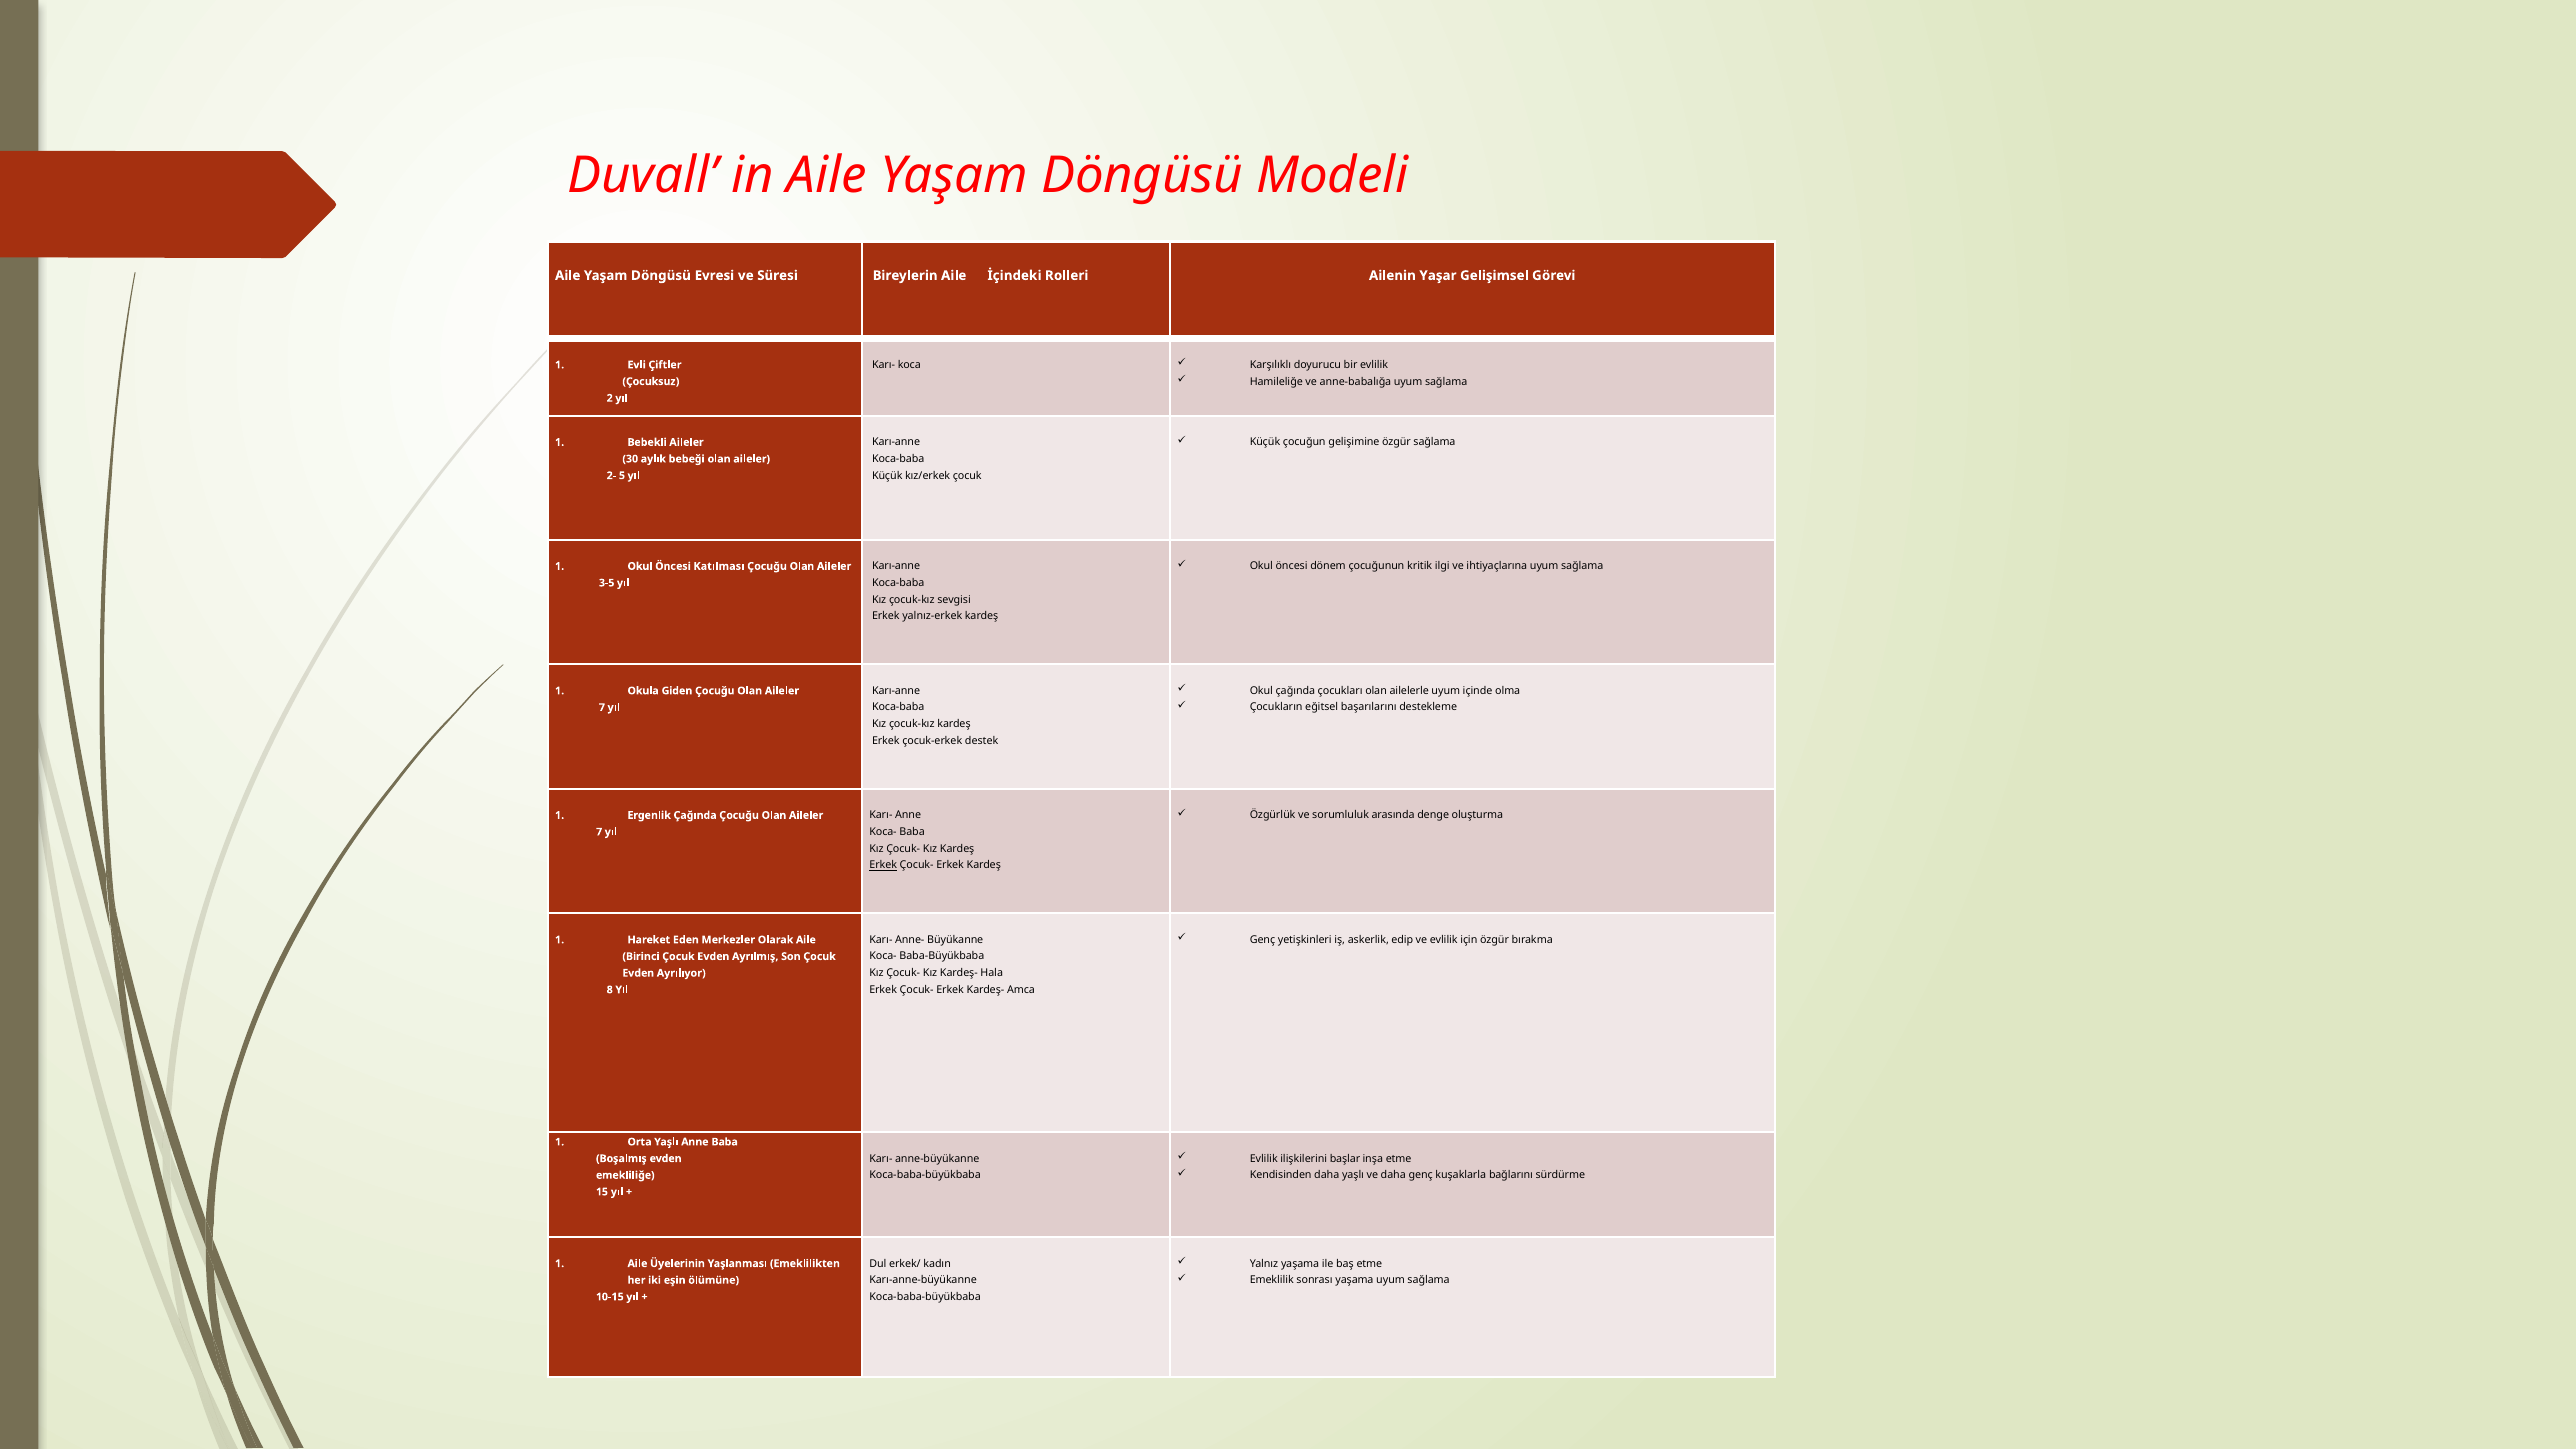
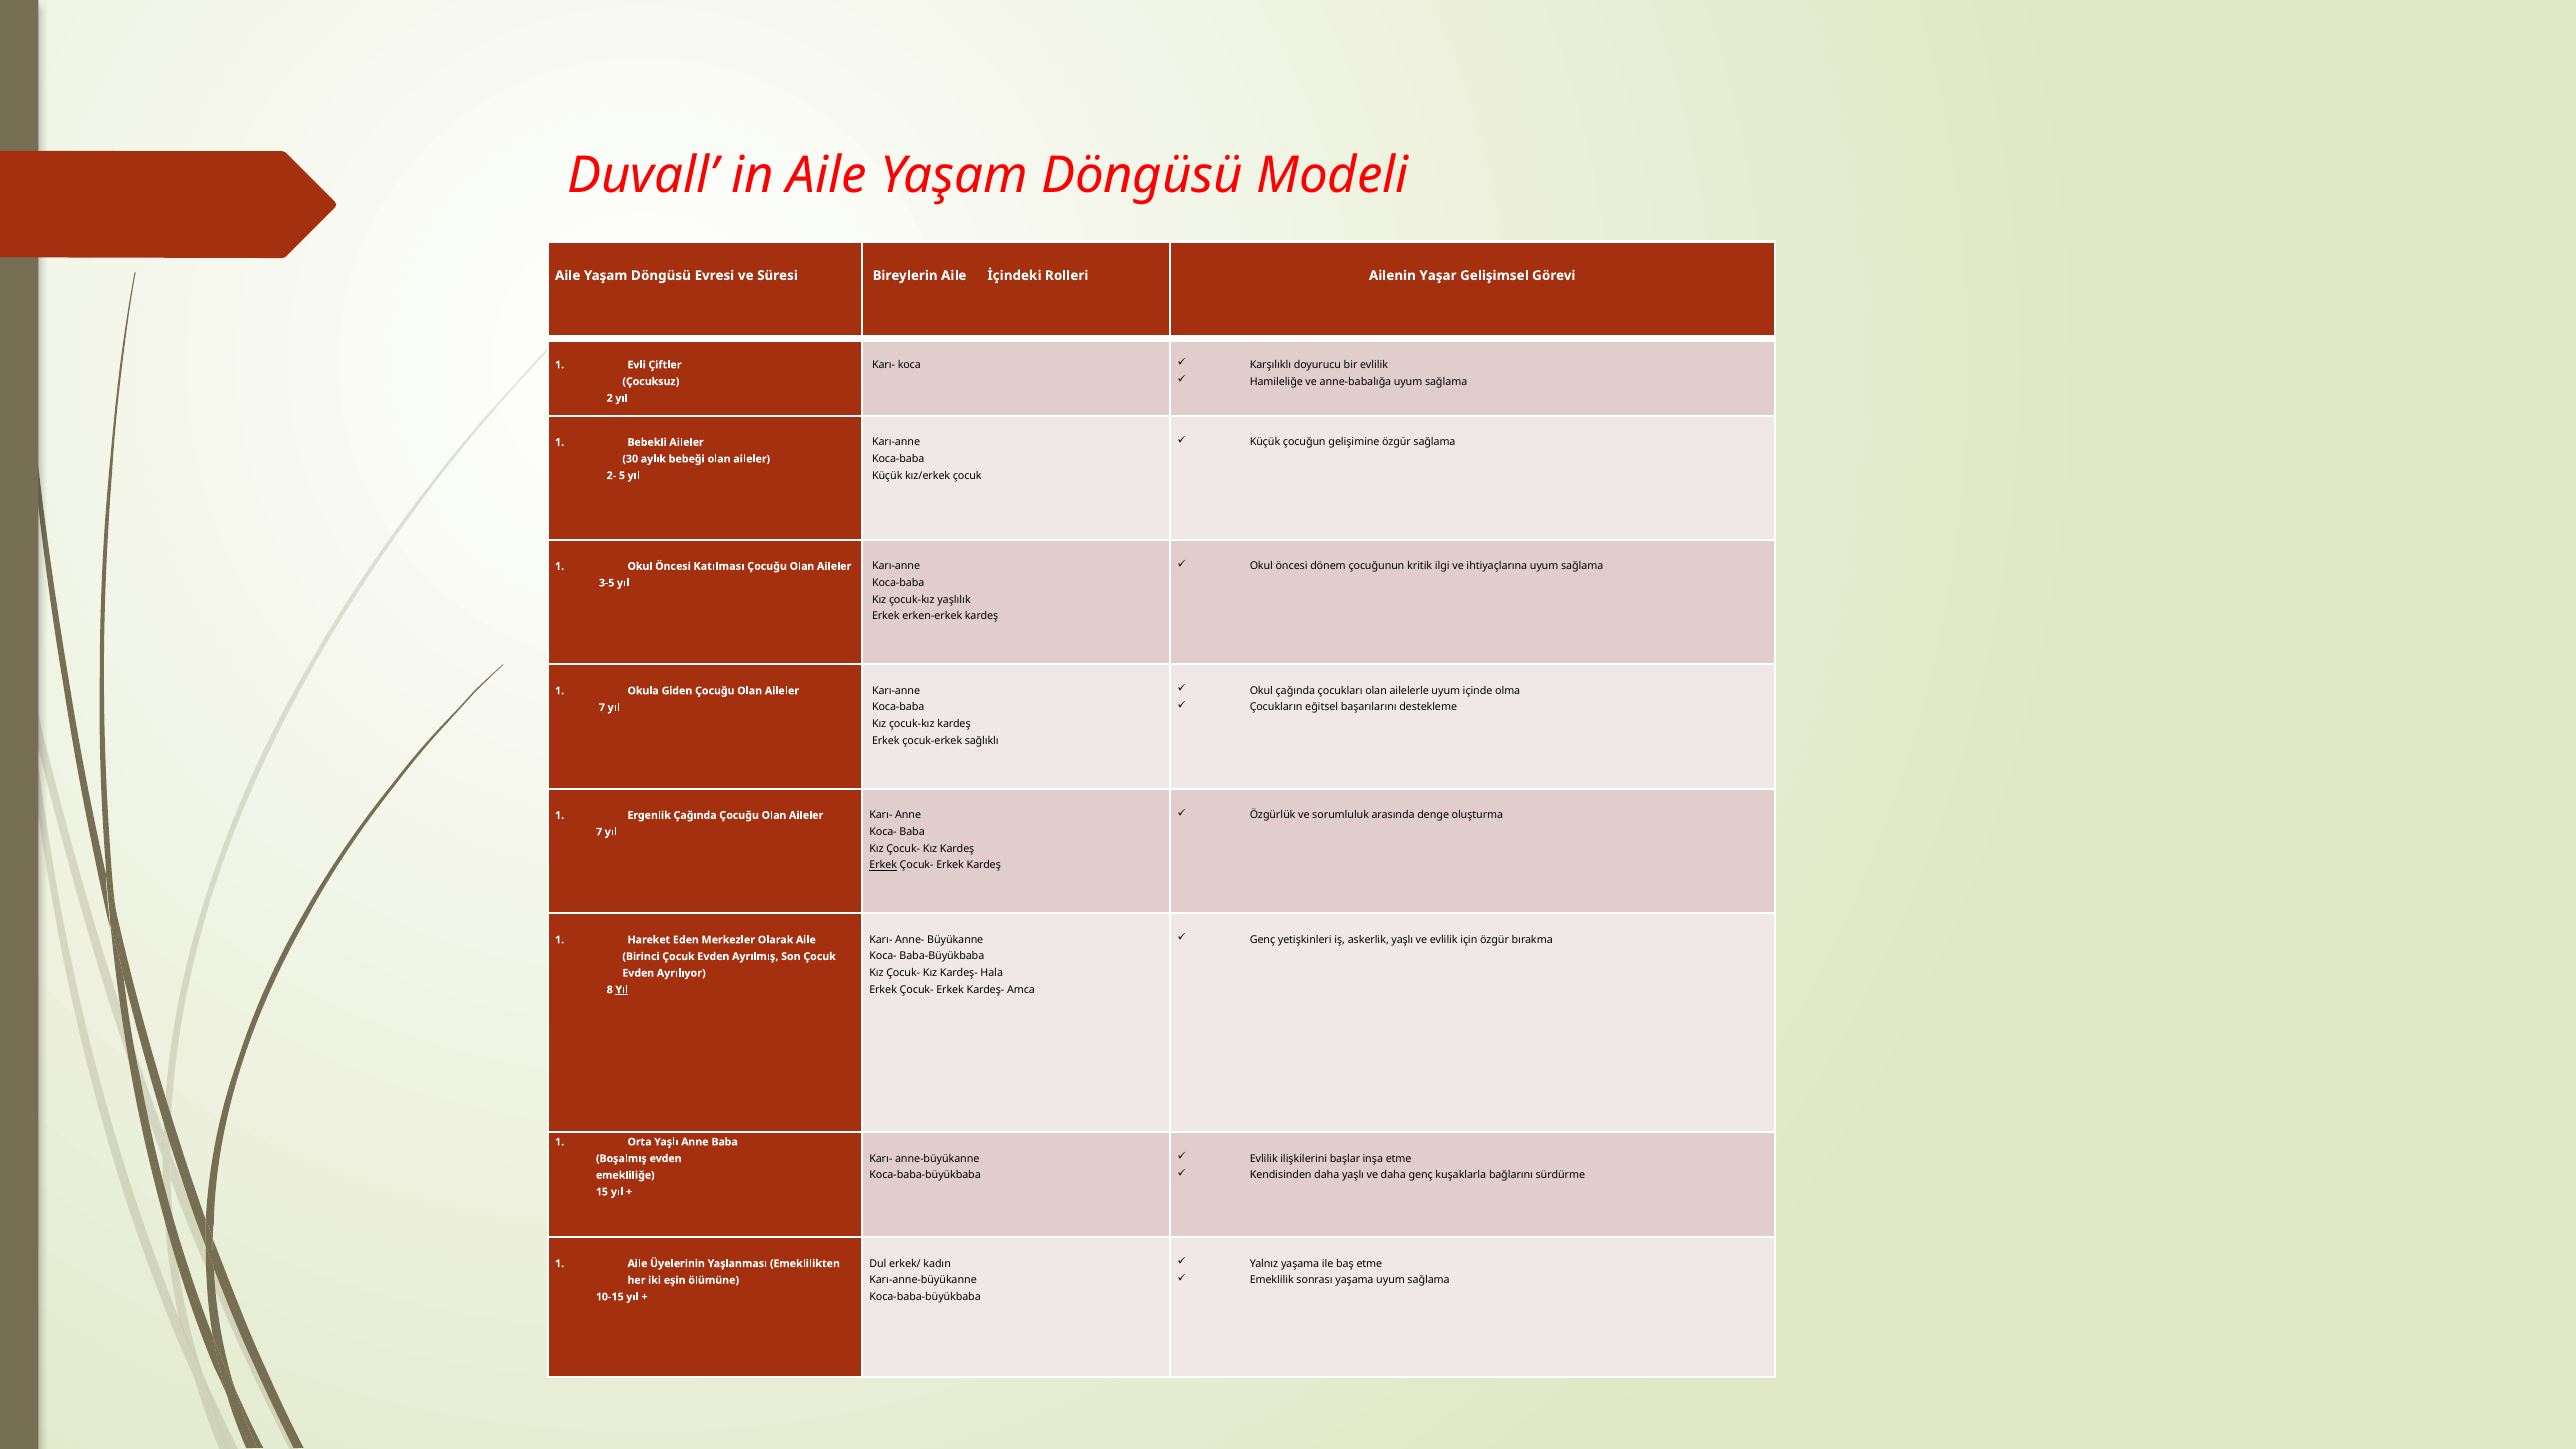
sevgisi: sevgisi -> yaşlılık
yalnız-erkek: yalnız-erkek -> erken-erkek
destek: destek -> sağlıklı
askerlik edip: edip -> yaşlı
Yıl at (622, 990) underline: none -> present
